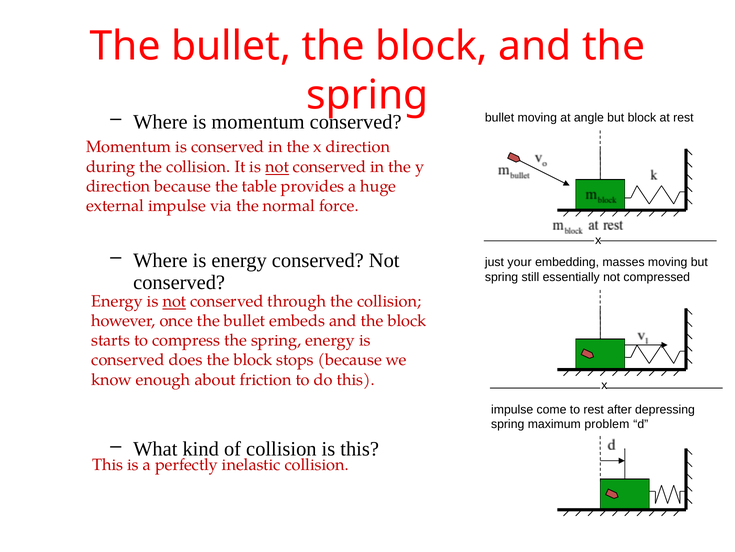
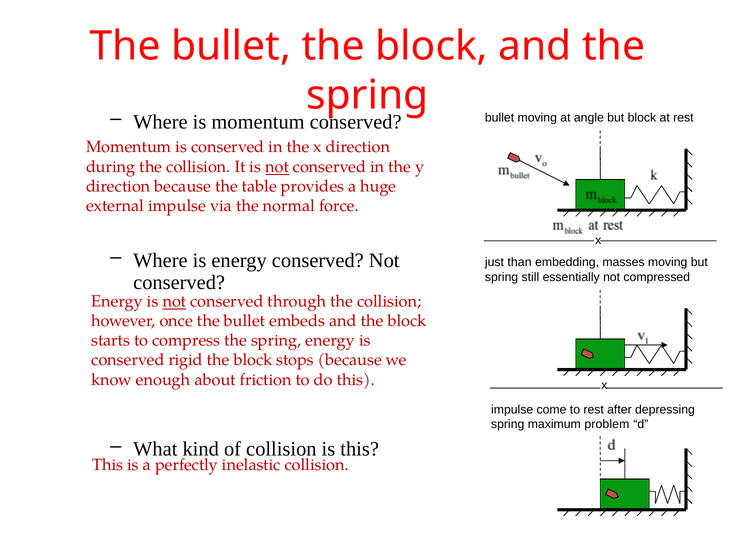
your: your -> than
does: does -> rigid
